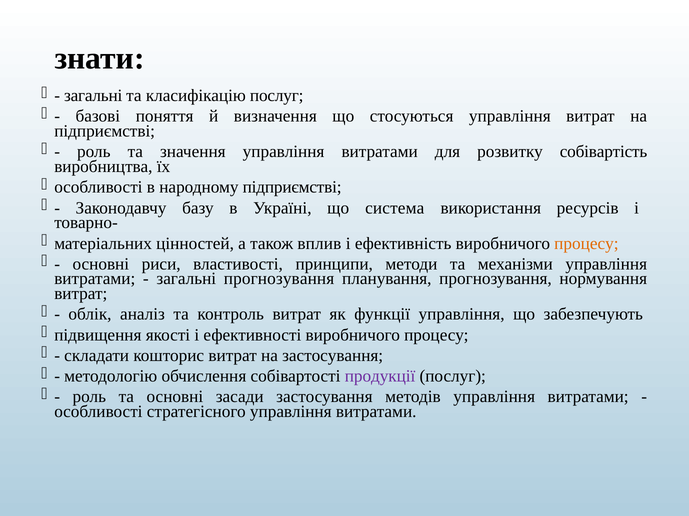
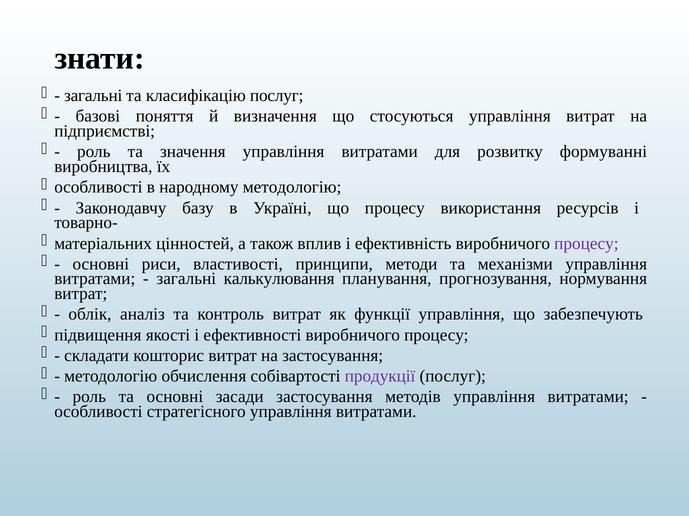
собівартість: собівартість -> формуванні
народному підприємстві: підприємстві -> методологію
що система: система -> процесу
процесу at (586, 244) colour: orange -> purple
загальні прогнозування: прогнозування -> калькулювання
